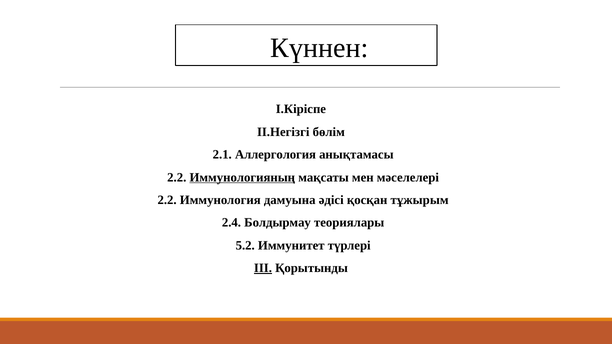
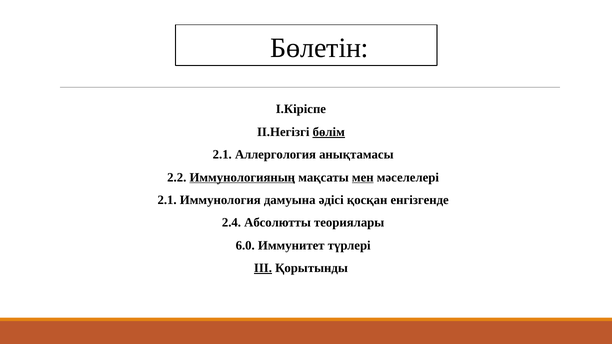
Күннен: Күннен -> Бөлетін
бөлім underline: none -> present
мен underline: none -> present
2.2 at (167, 200): 2.2 -> 2.1
тұжырым: тұжырым -> енгізгенде
Болдырмау: Болдырмау -> Абсолютты
5.2: 5.2 -> 6.0
